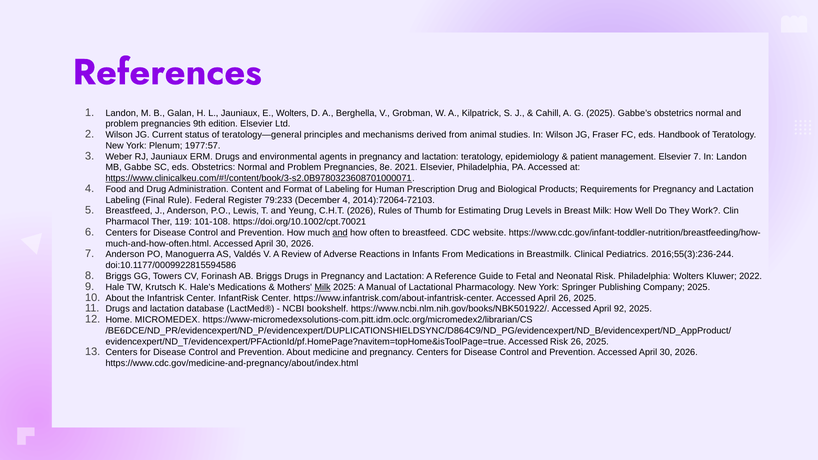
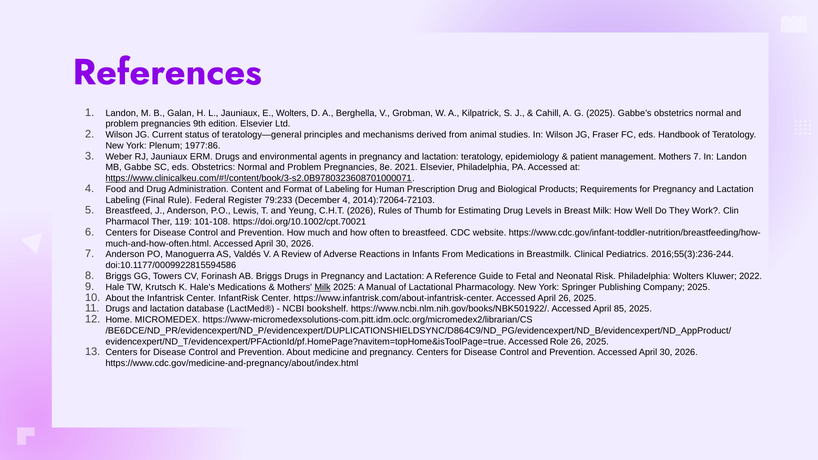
1977:57: 1977:57 -> 1977:86
management Elsevier: Elsevier -> Mothers
and at (340, 233) underline: present -> none
92: 92 -> 85
Accessed Risk: Risk -> Role
